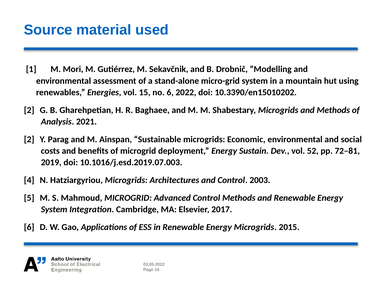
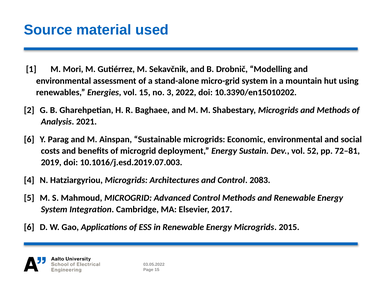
no 6: 6 -> 3
2 at (29, 140): 2 -> 6
2003: 2003 -> 2083
